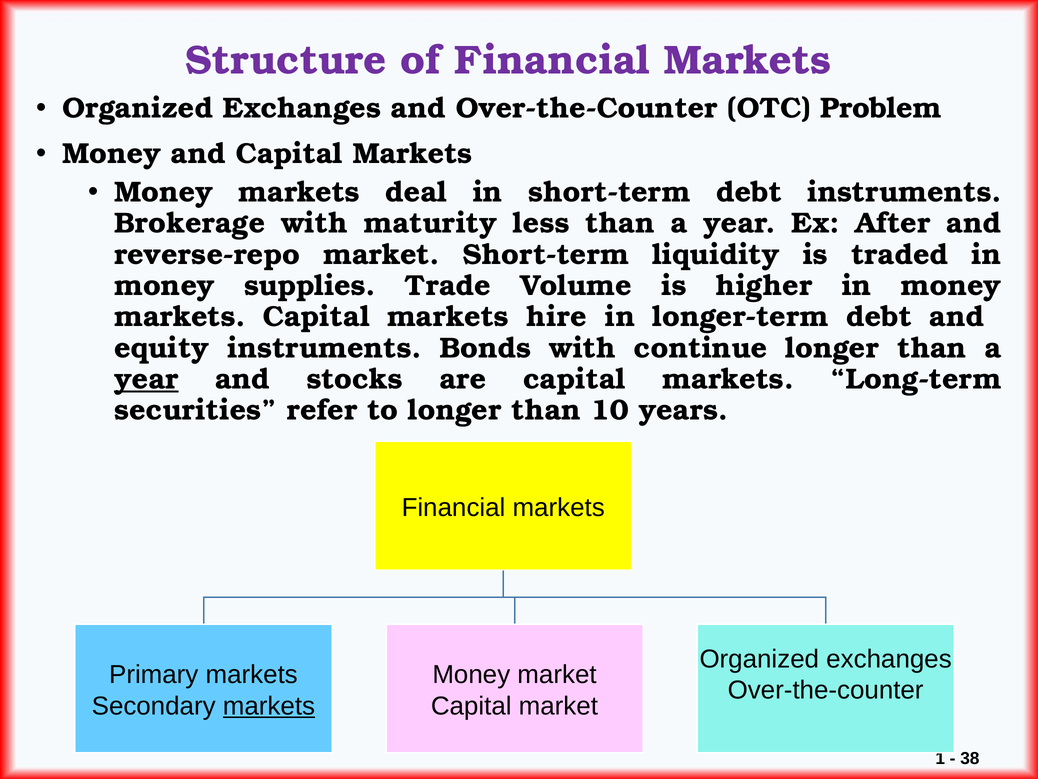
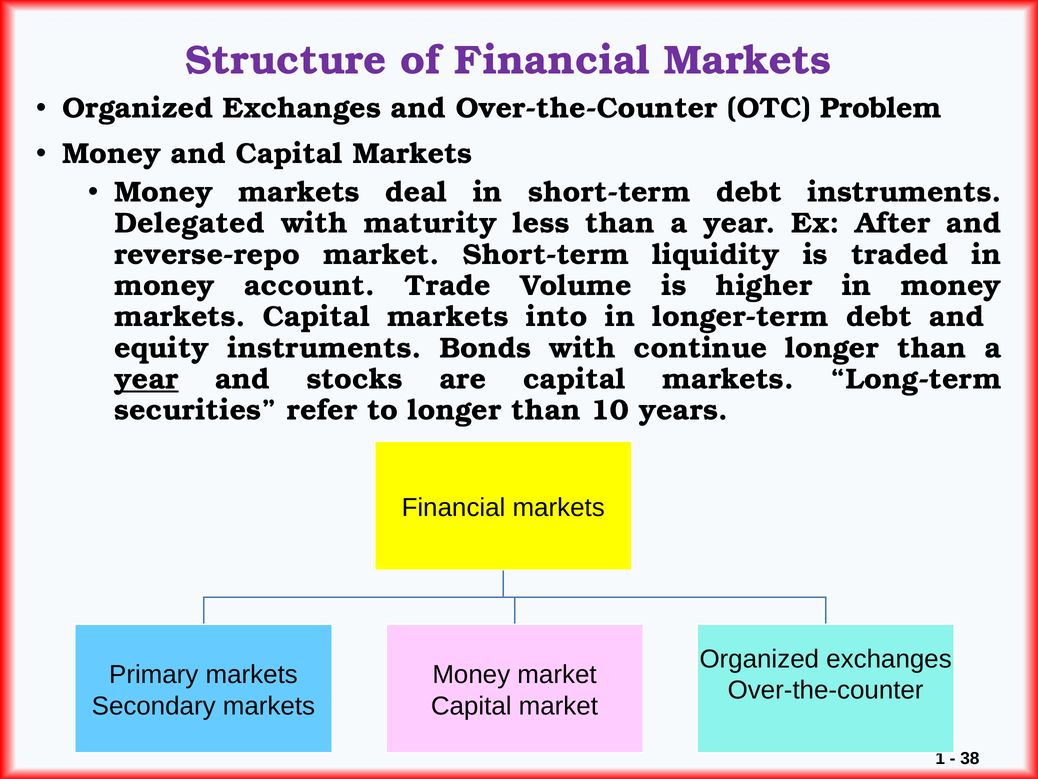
Brokerage: Brokerage -> Delegated
supplies: supplies -> account
hire: hire -> into
markets at (269, 705) underline: present -> none
